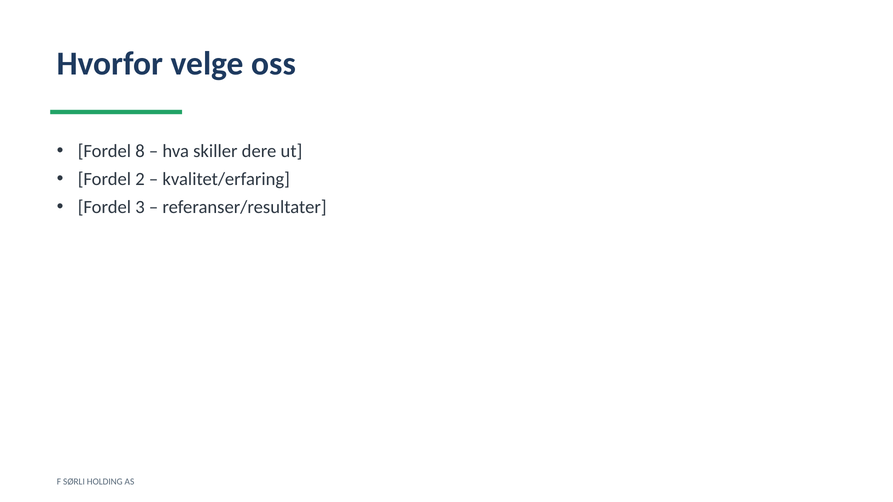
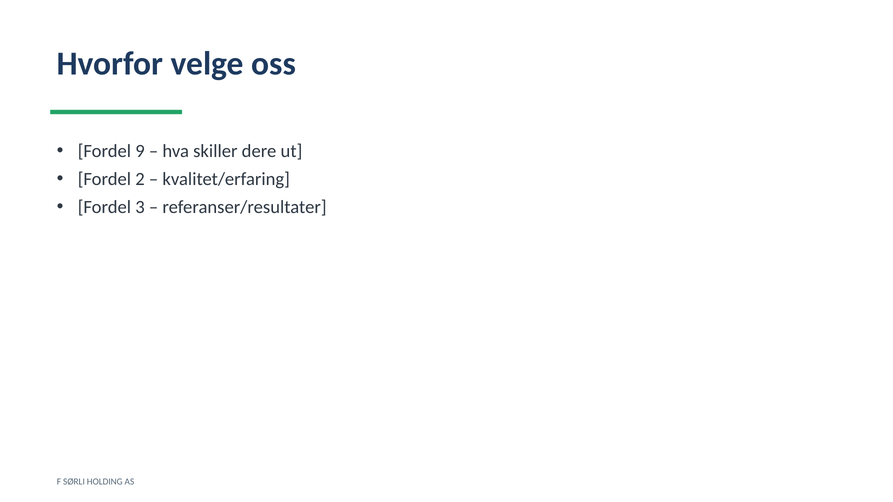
8: 8 -> 9
